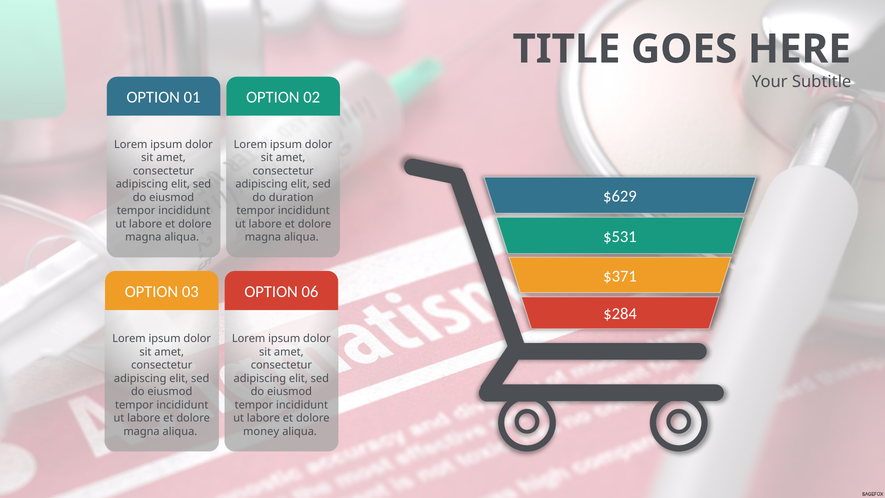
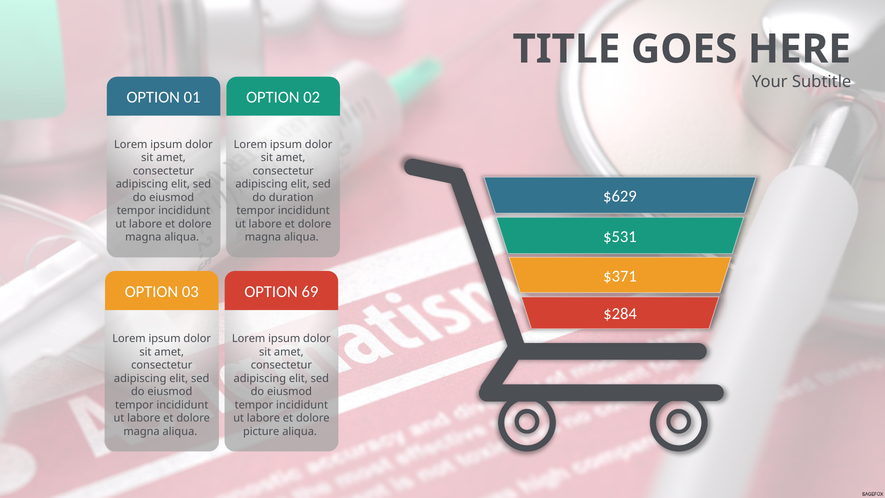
06: 06 -> 69
money: money -> picture
